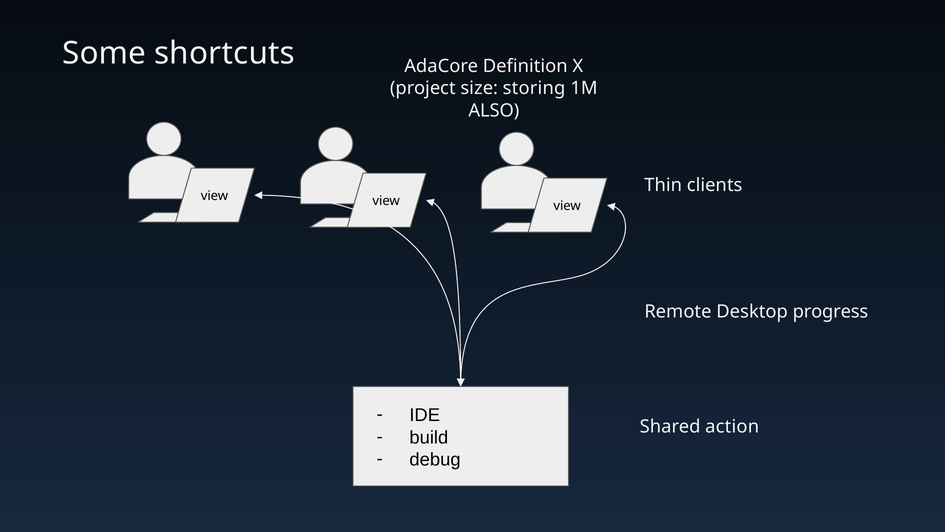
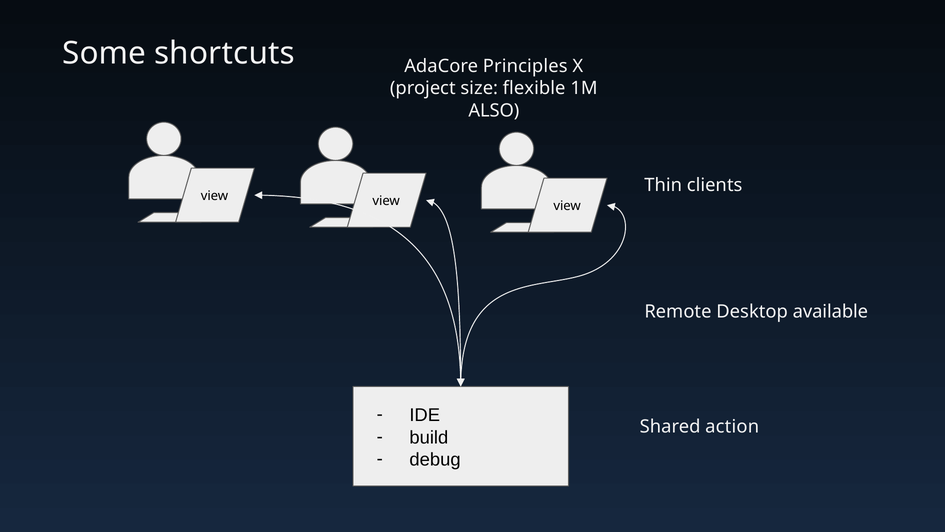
Definition: Definition -> Principles
storing: storing -> flexible
progress: progress -> available
